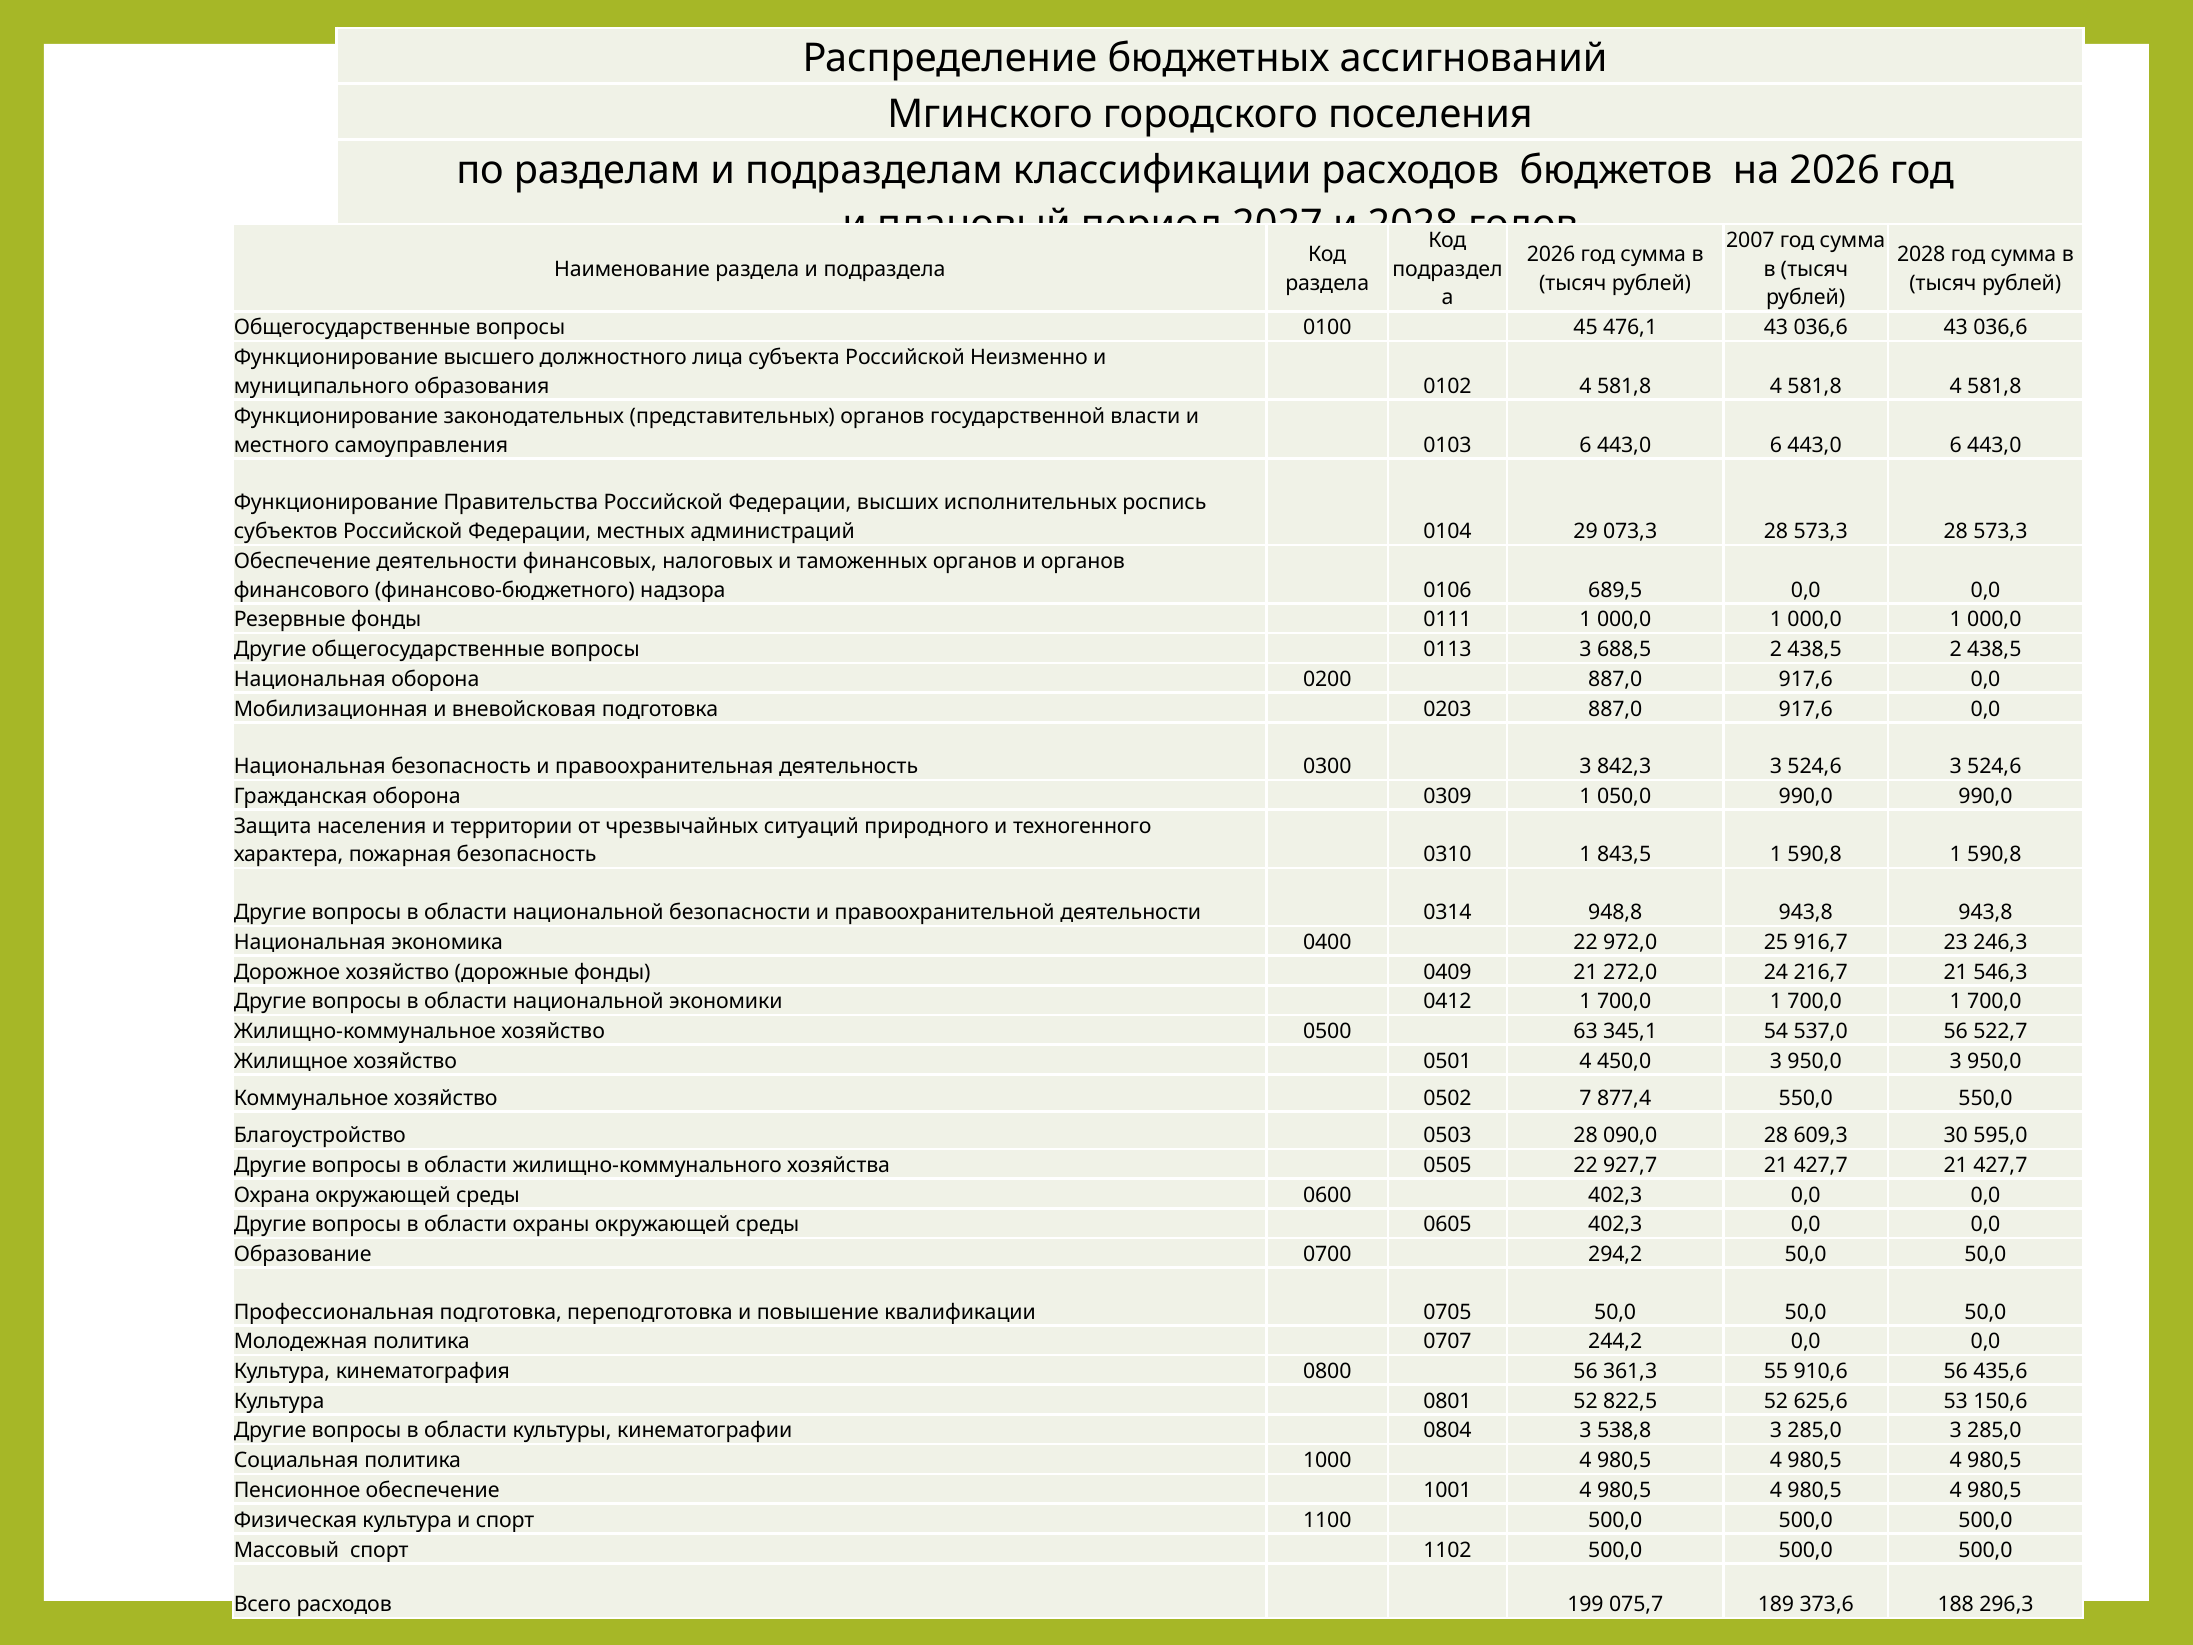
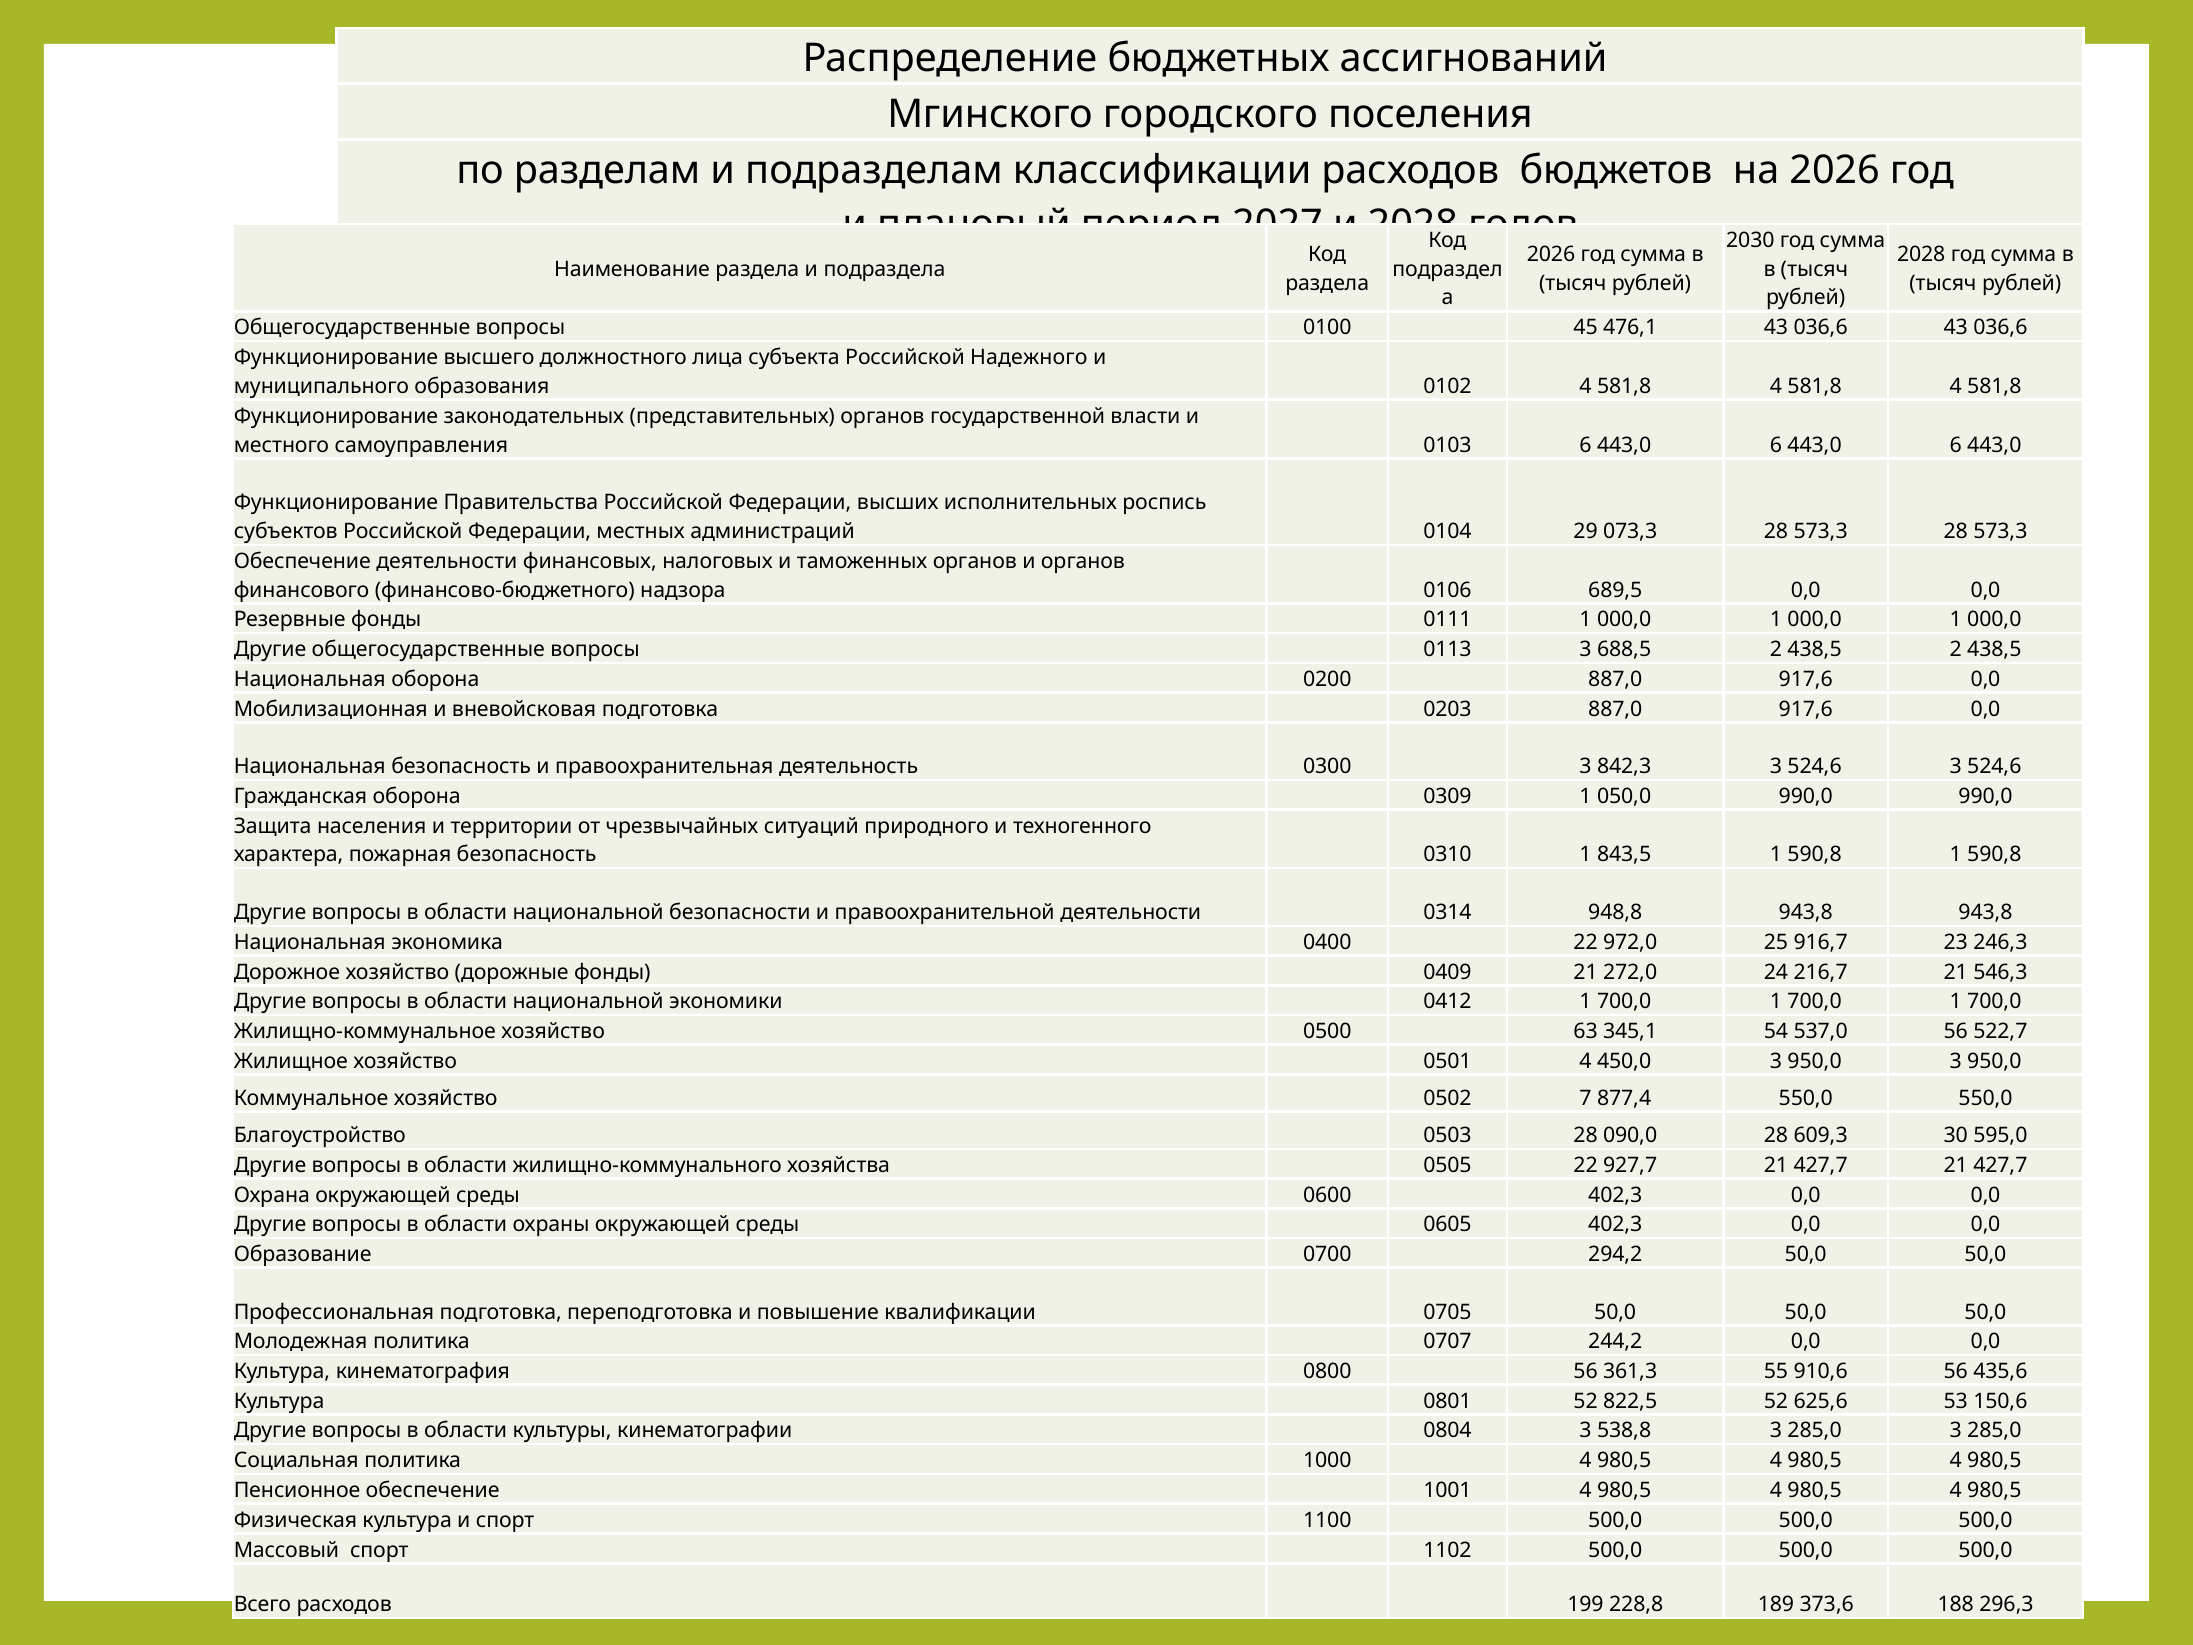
2007: 2007 -> 2030
Неизменно: Неизменно -> Надежного
075,7: 075,7 -> 228,8
